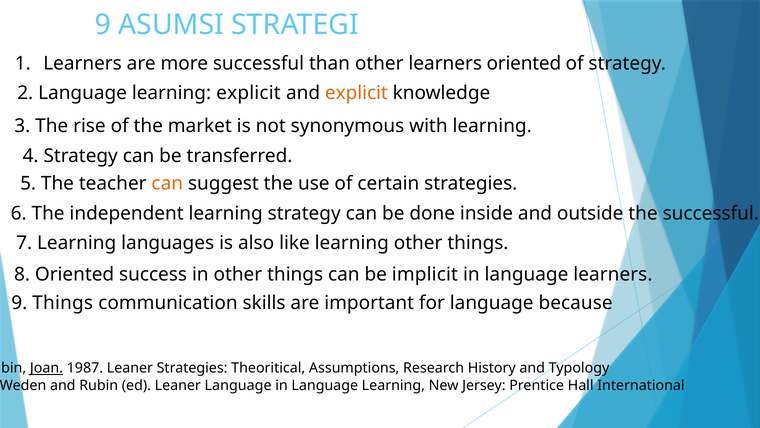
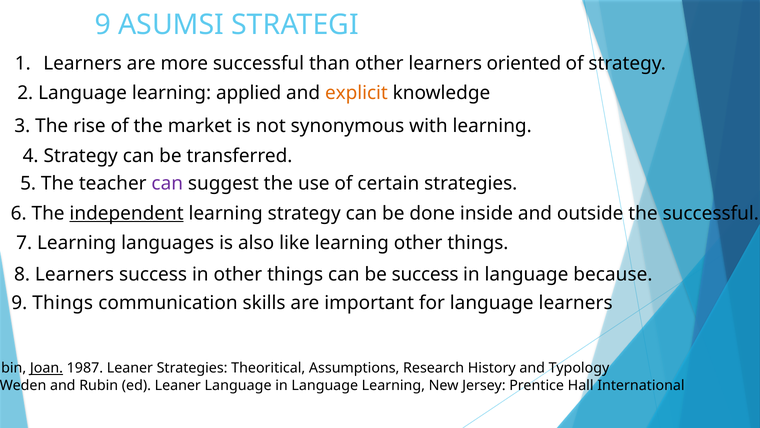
learning explicit: explicit -> applied
can at (167, 183) colour: orange -> purple
independent underline: none -> present
8 Oriented: Oriented -> Learners
be implicit: implicit -> success
language learners: learners -> because
language because: because -> learners
